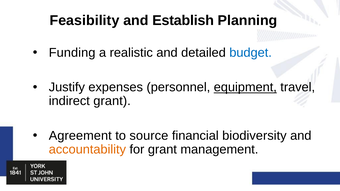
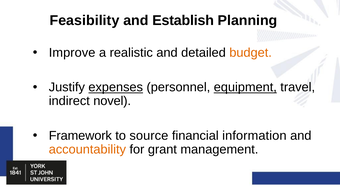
Funding: Funding -> Improve
budget colour: blue -> orange
expenses underline: none -> present
indirect grant: grant -> novel
Agreement: Agreement -> Framework
biodiversity: biodiversity -> information
